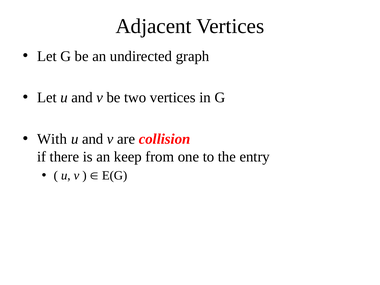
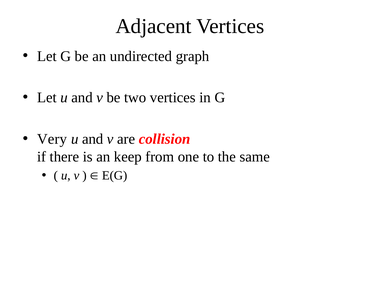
With: With -> Very
entry: entry -> same
